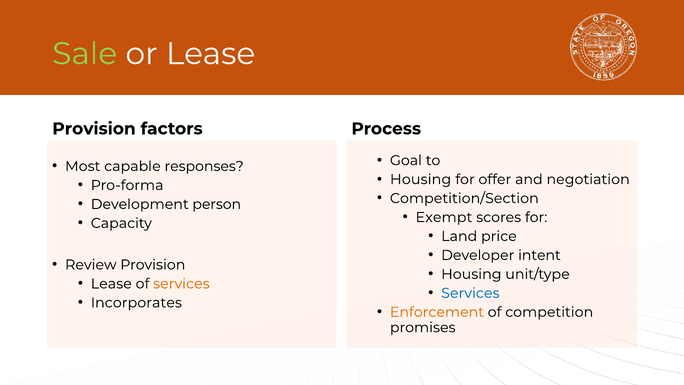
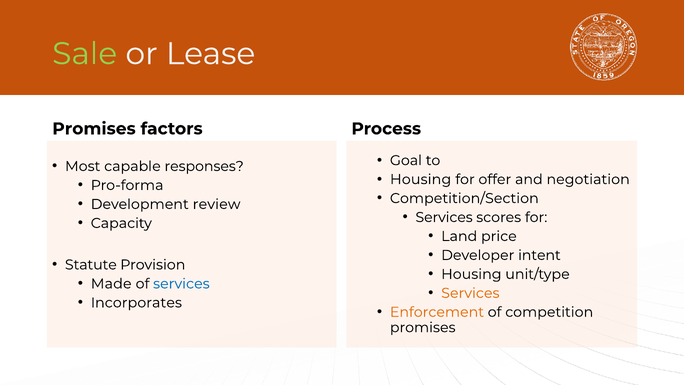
Provision at (94, 129): Provision -> Promises
person: person -> review
Exempt at (444, 217): Exempt -> Services
Review: Review -> Statute
Lease at (111, 284): Lease -> Made
services at (181, 284) colour: orange -> blue
Services at (470, 293) colour: blue -> orange
